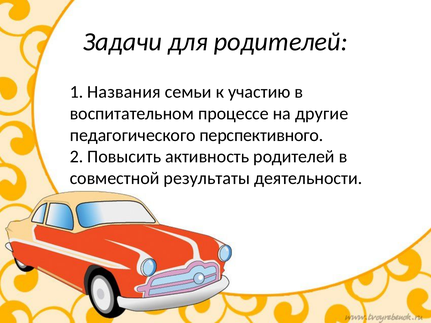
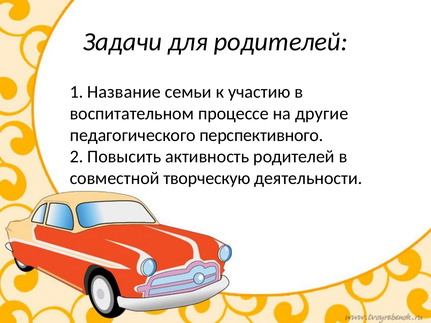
Названия: Названия -> Название
результаты: результаты -> творческую
